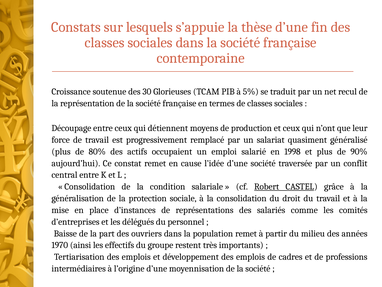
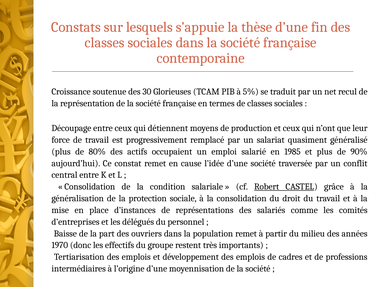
1998: 1998 -> 1985
ainsi: ainsi -> donc
